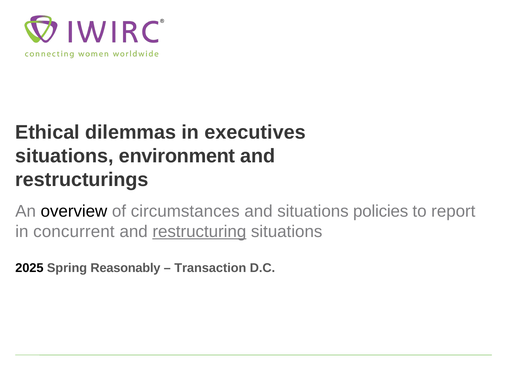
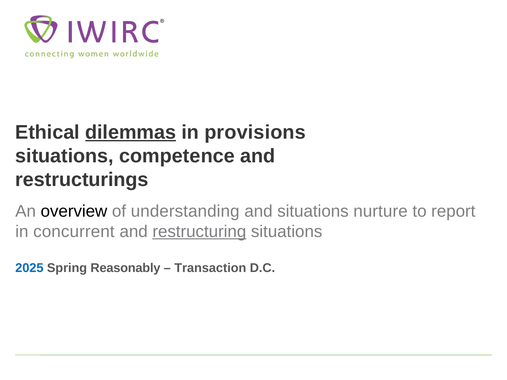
dilemmas underline: none -> present
executives: executives -> provisions
environment: environment -> competence
circumstances: circumstances -> understanding
policies: policies -> nurture
2025 colour: black -> blue
